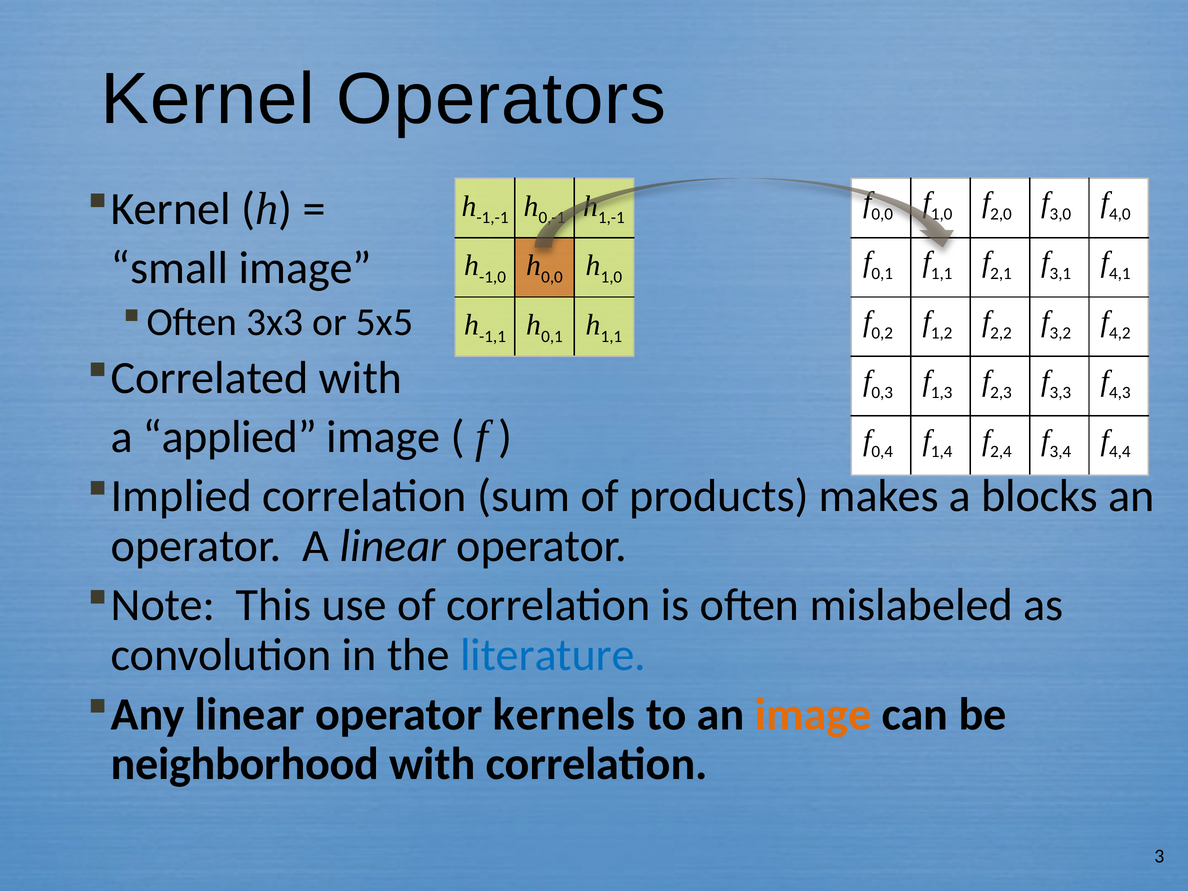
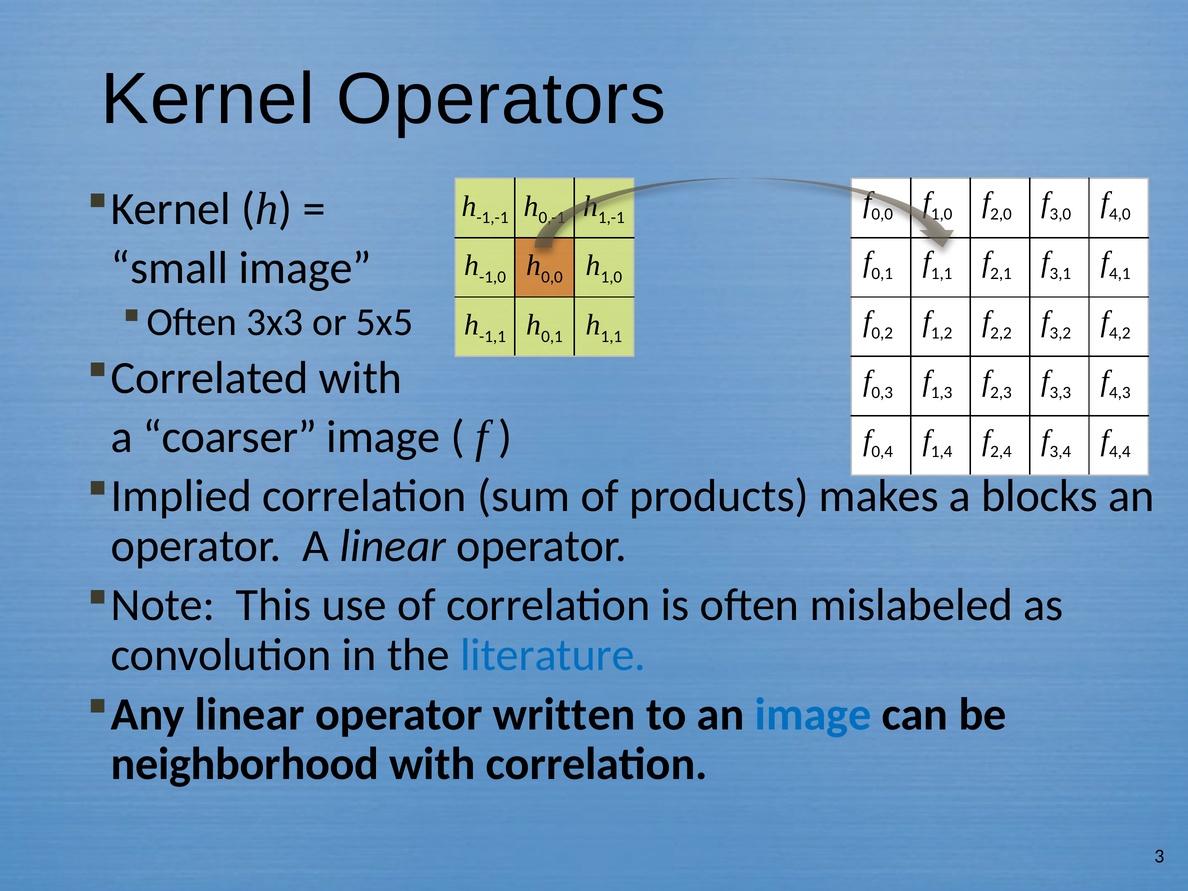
applied: applied -> coarser
kernels: kernels -> written
image at (813, 714) colour: orange -> blue
